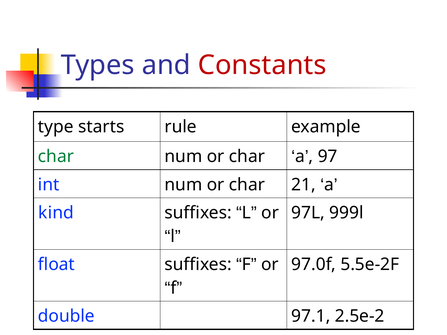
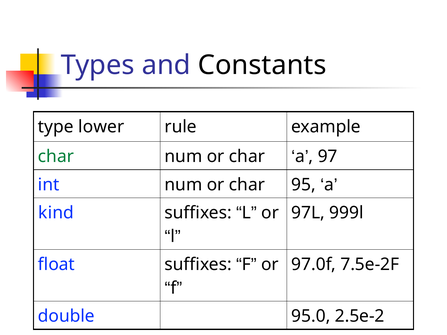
Constants colour: red -> black
starts: starts -> lower
21: 21 -> 95
5.5e-2F: 5.5e-2F -> 7.5e-2F
97.1: 97.1 -> 95.0
